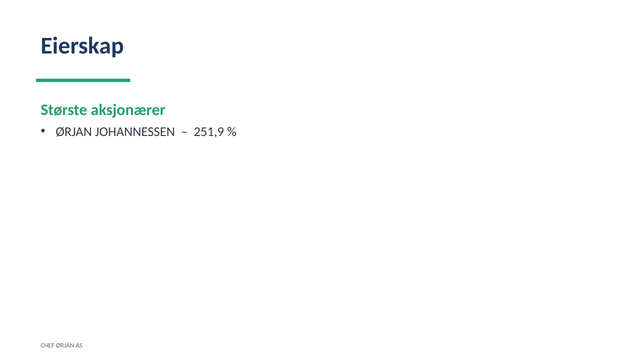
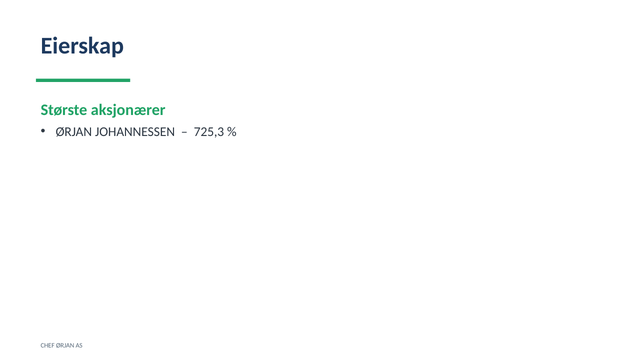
251,9: 251,9 -> 725,3
